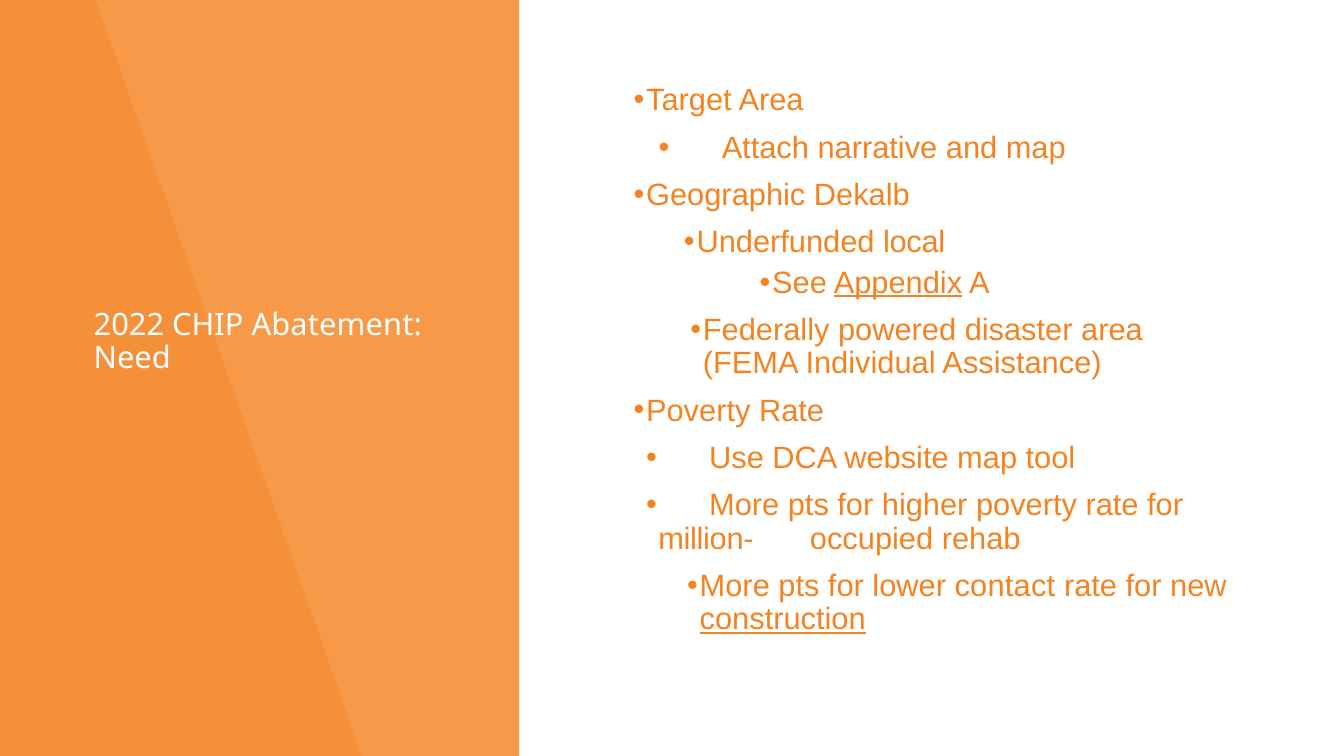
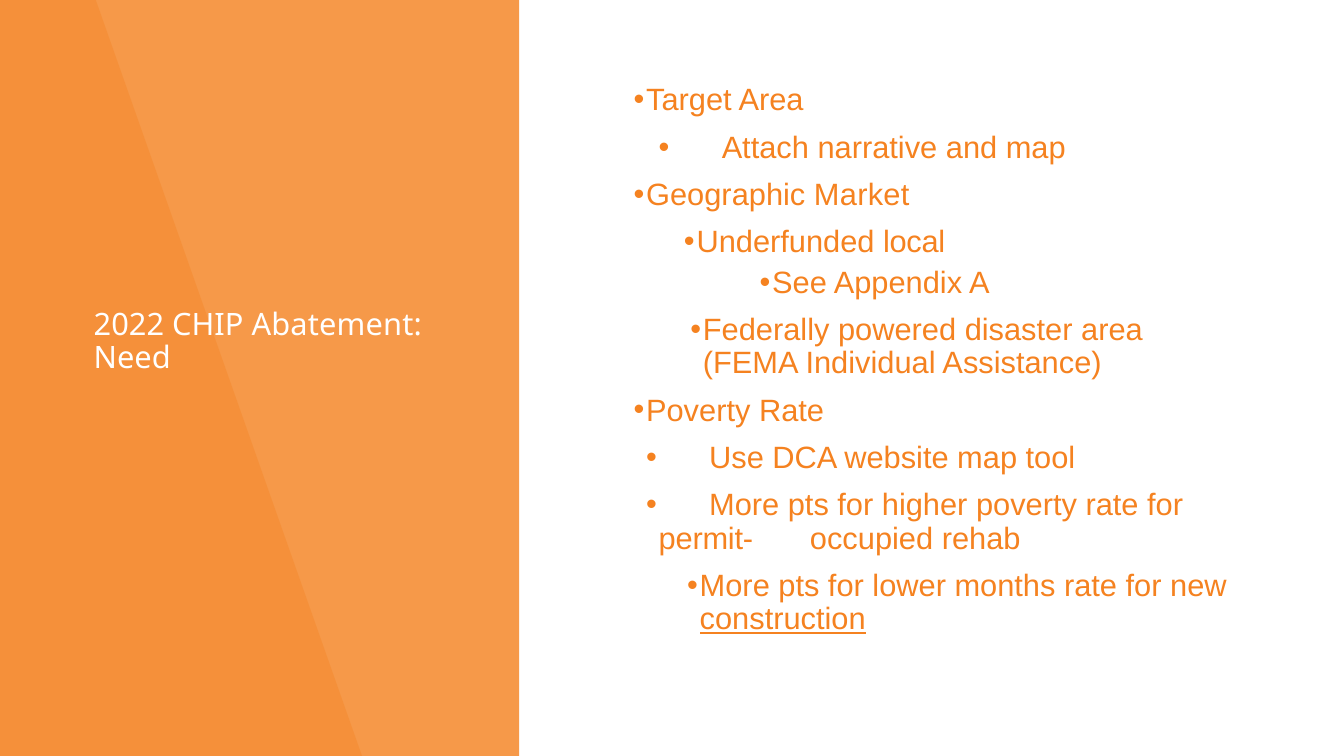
Dekalb: Dekalb -> Market
Appendix underline: present -> none
million-: million- -> permit-
contact: contact -> months
